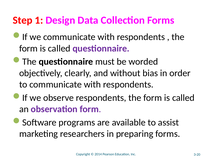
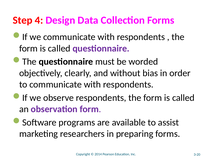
1: 1 -> 4
